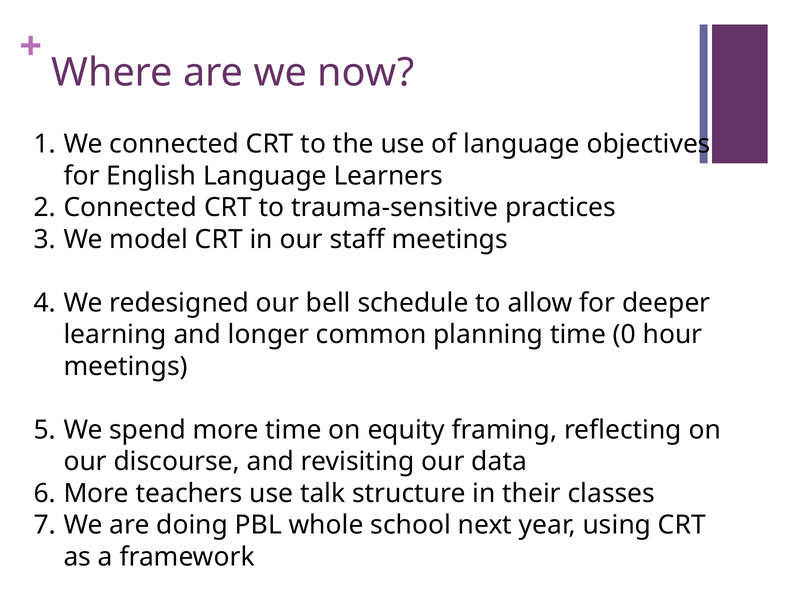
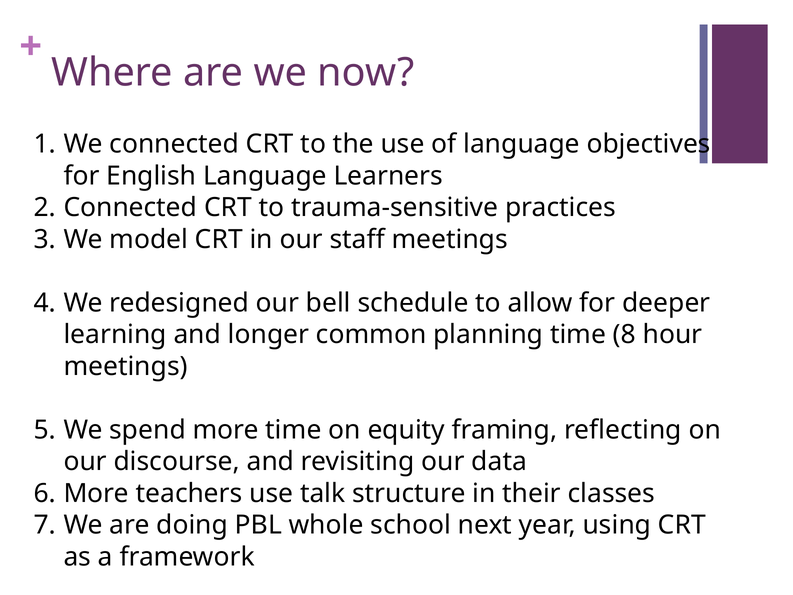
0: 0 -> 8
